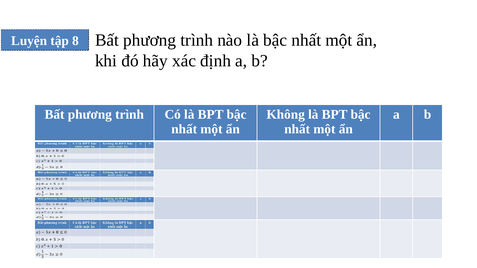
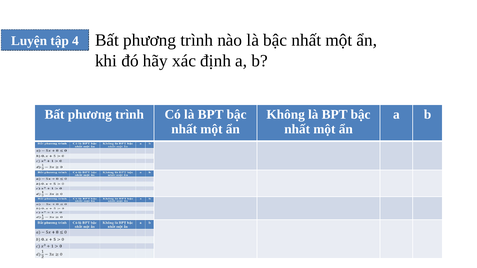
8: 8 -> 4
